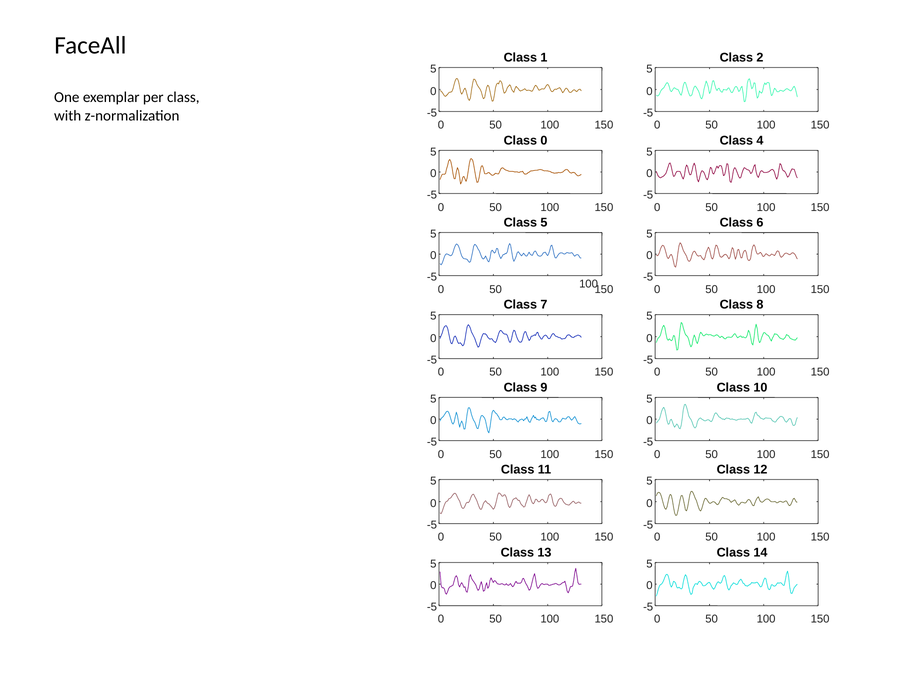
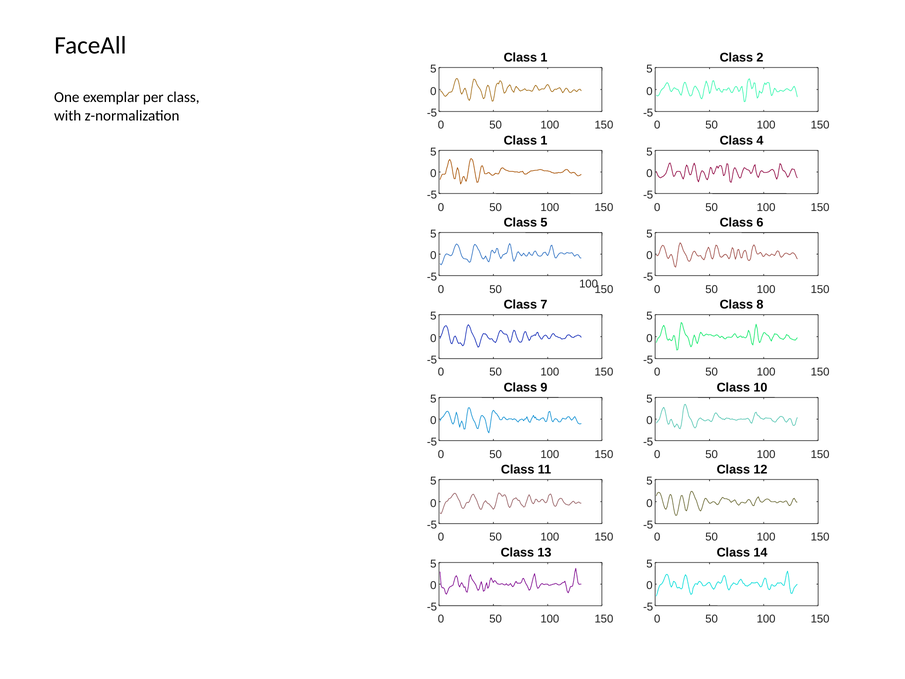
0 at (544, 141): 0 -> 1
